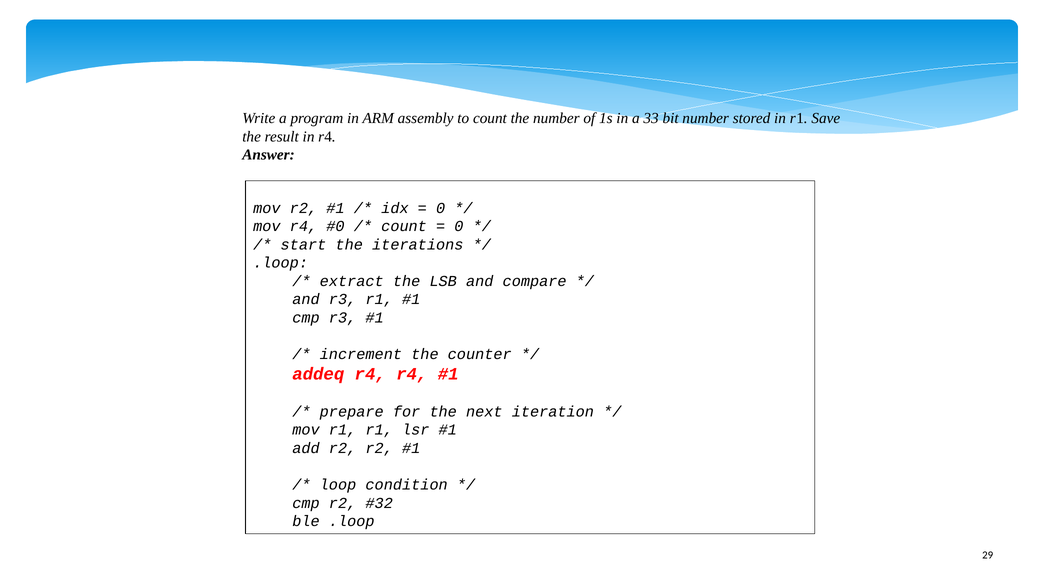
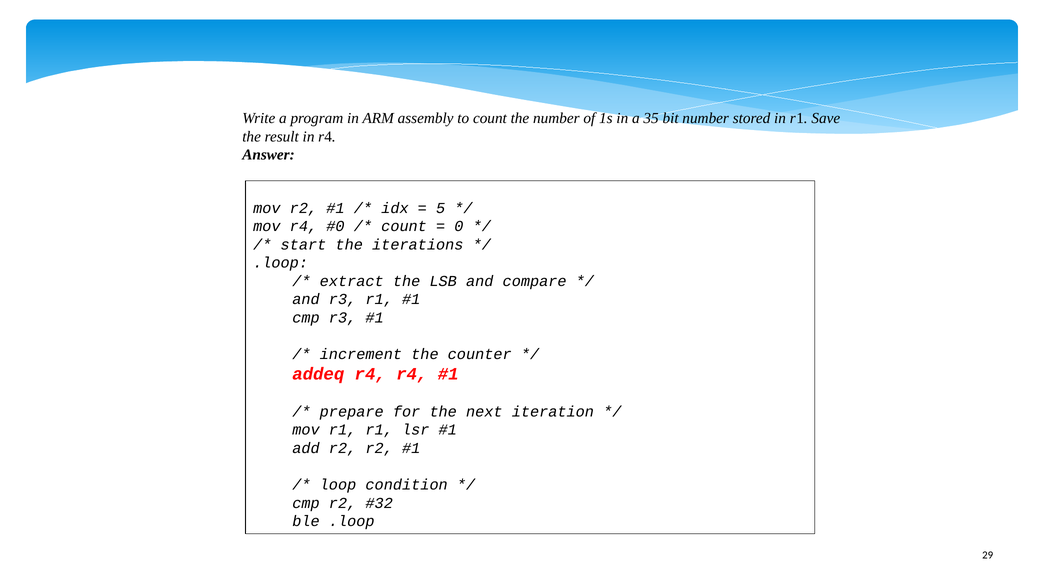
33: 33 -> 35
0 at (441, 208): 0 -> 5
